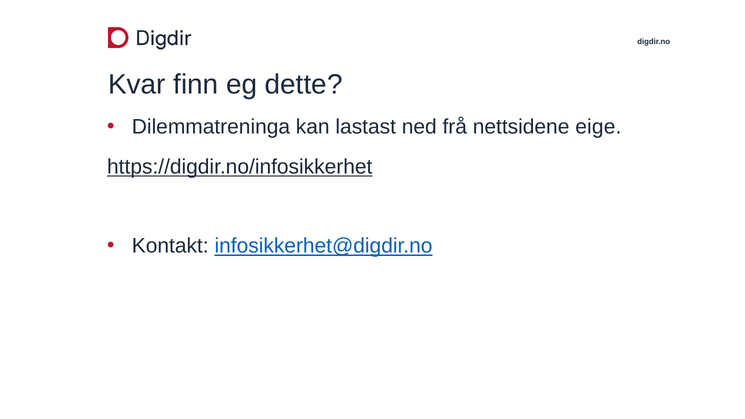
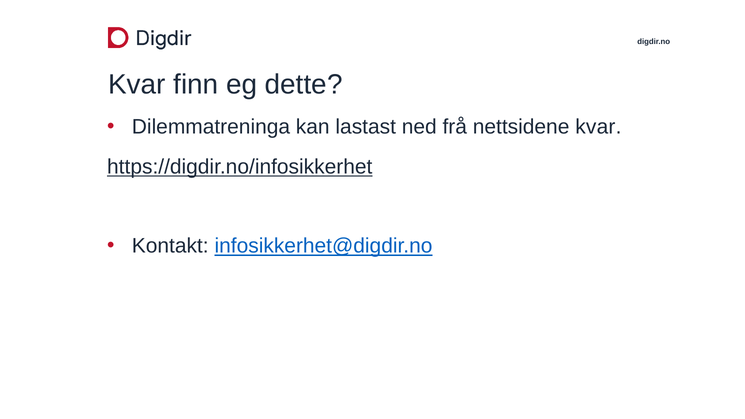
nettsidene eige: eige -> kvar
